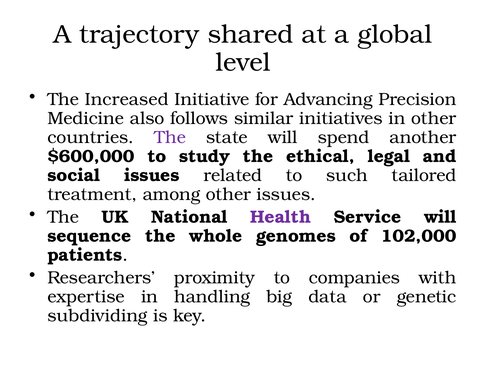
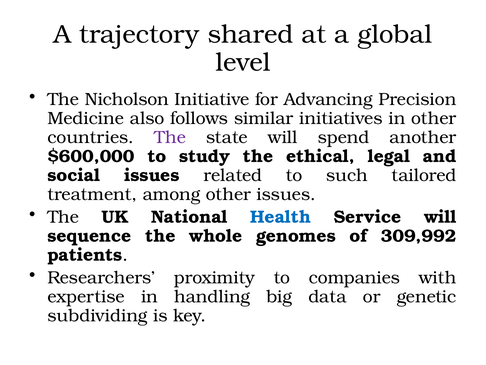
Increased: Increased -> Nicholson
Health colour: purple -> blue
102,000: 102,000 -> 309,992
